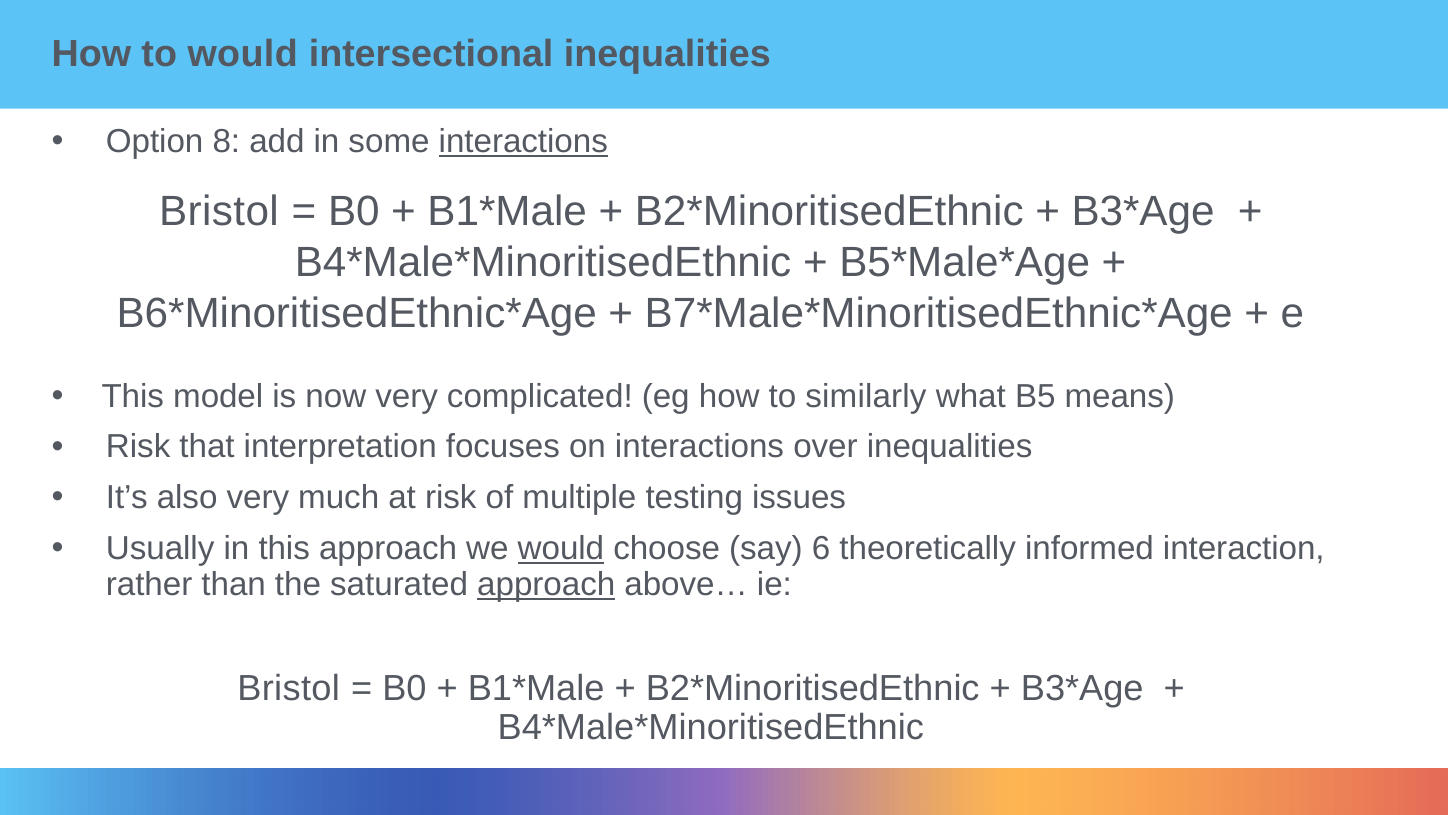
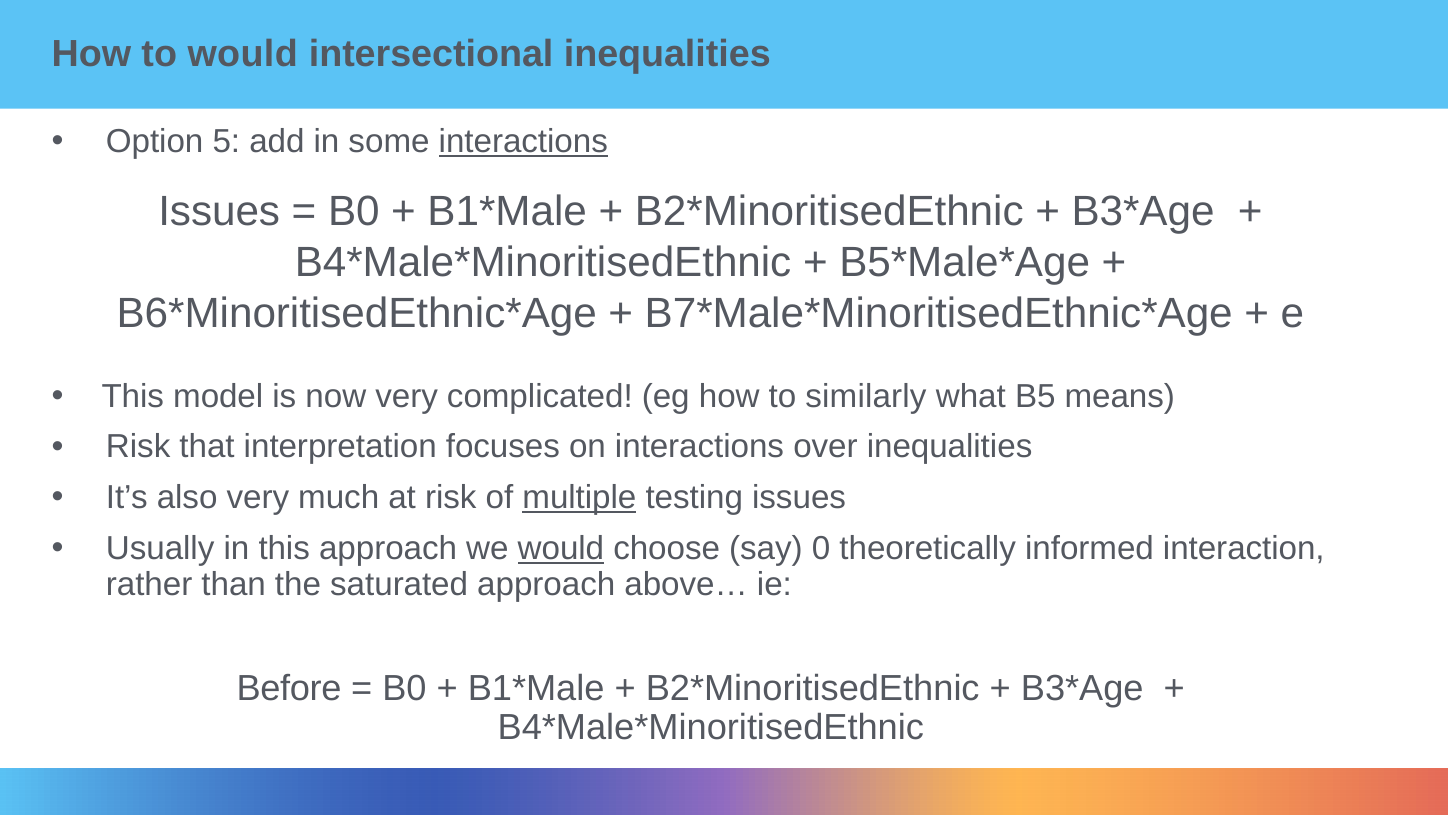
8: 8 -> 5
Bristol at (219, 212): Bristol -> Issues
multiple underline: none -> present
6: 6 -> 0
approach at (546, 584) underline: present -> none
Bristol at (289, 688): Bristol -> Before
